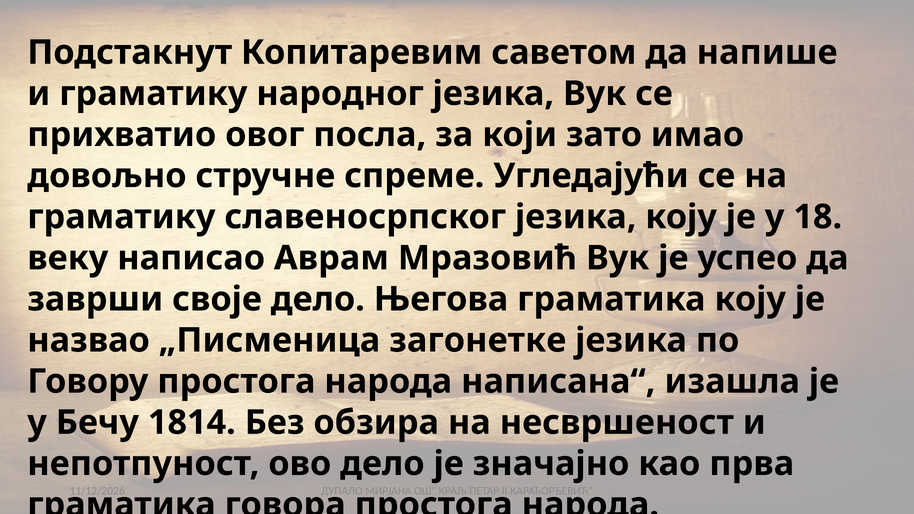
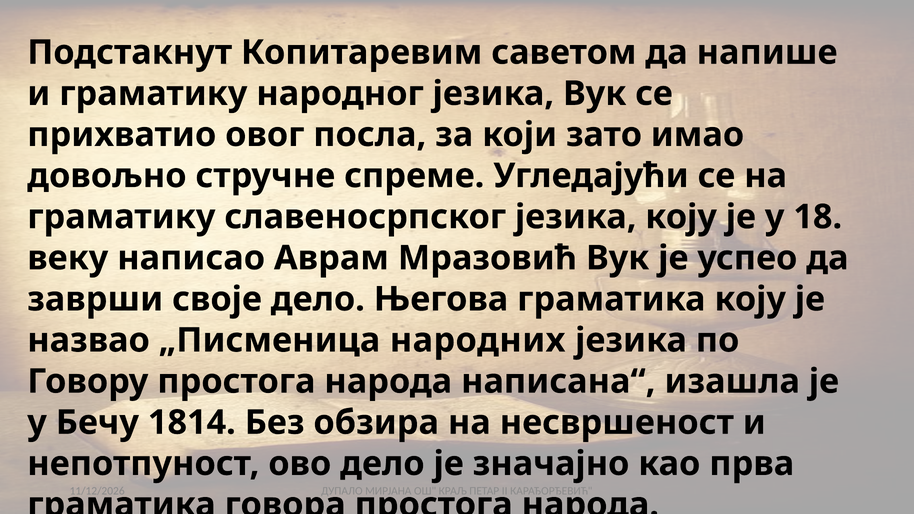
загонетке: загонетке -> народних
